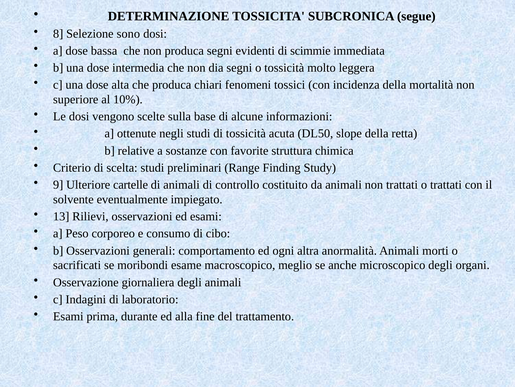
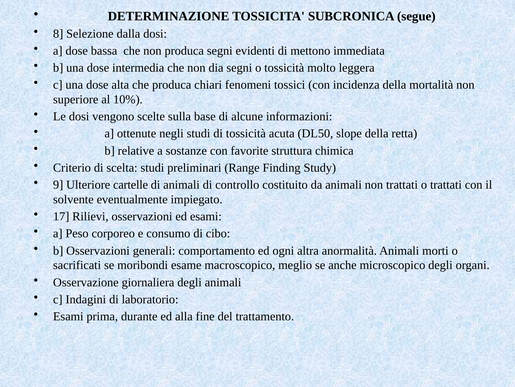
sono: sono -> dalla
scimmie: scimmie -> mettono
13: 13 -> 17
